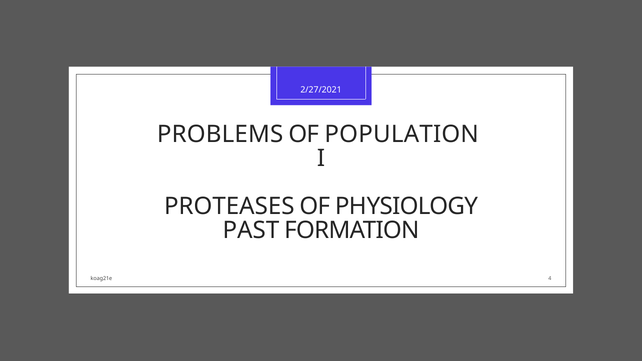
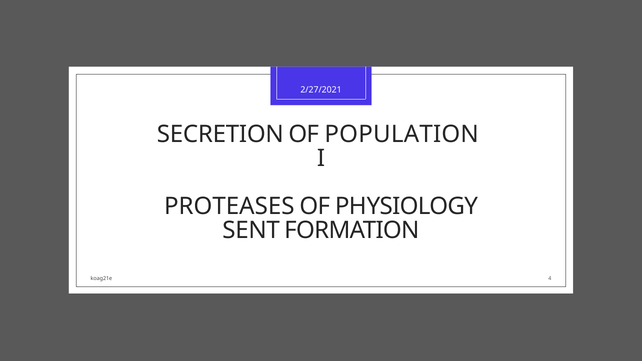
PROBLEMS: PROBLEMS -> SECRETION
PAST: PAST -> SENT
